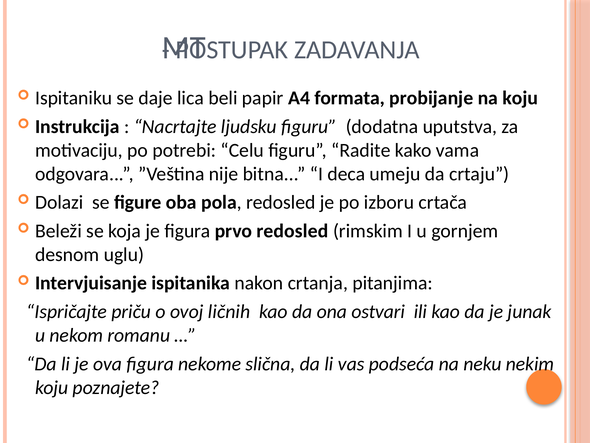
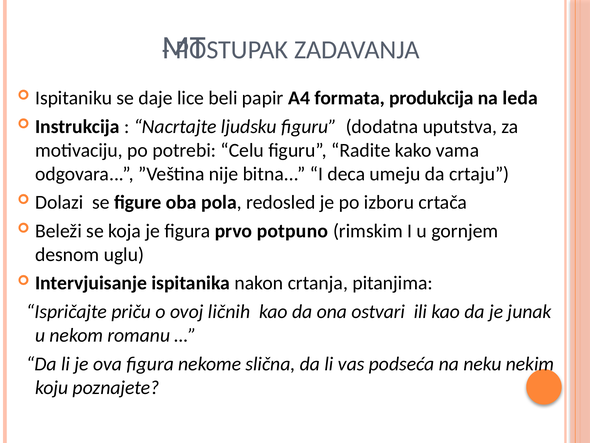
lica: lica -> lice
probijanje: probijanje -> produkcija
na koju: koju -> leda
prvo redosled: redosled -> potpuno
